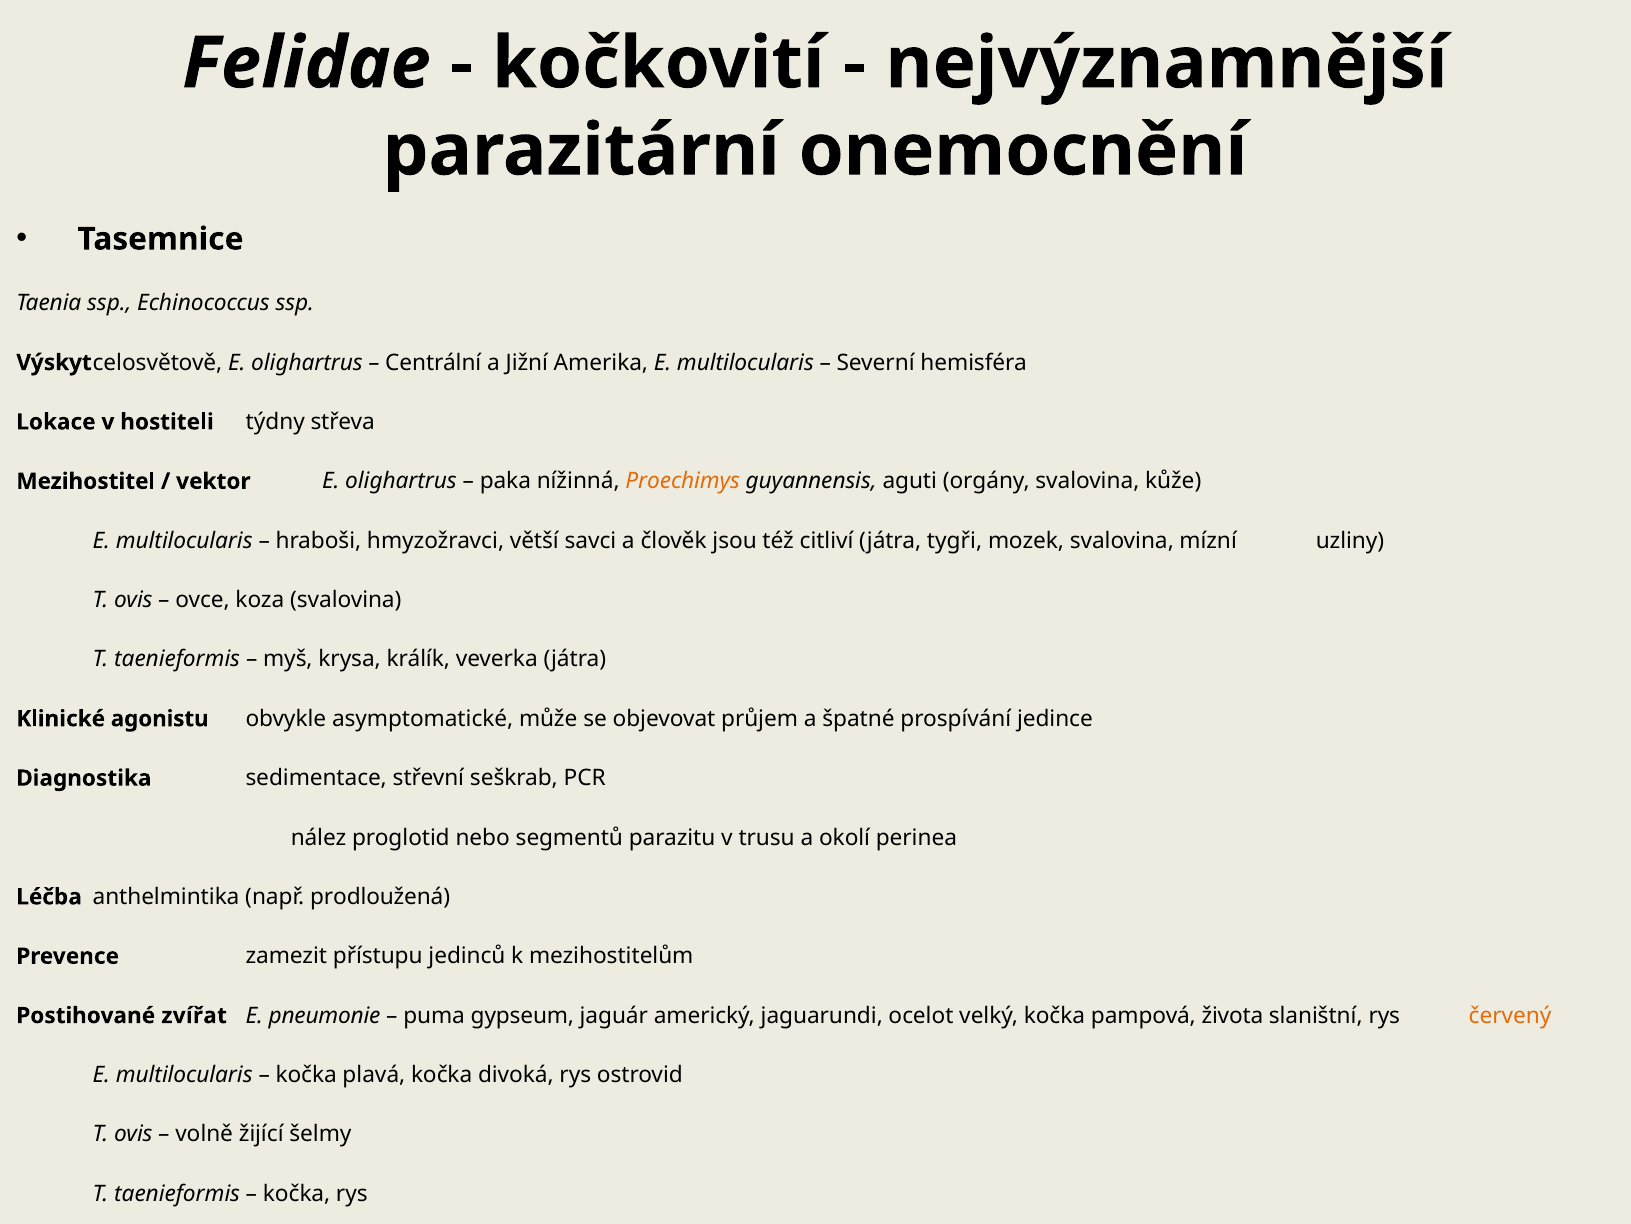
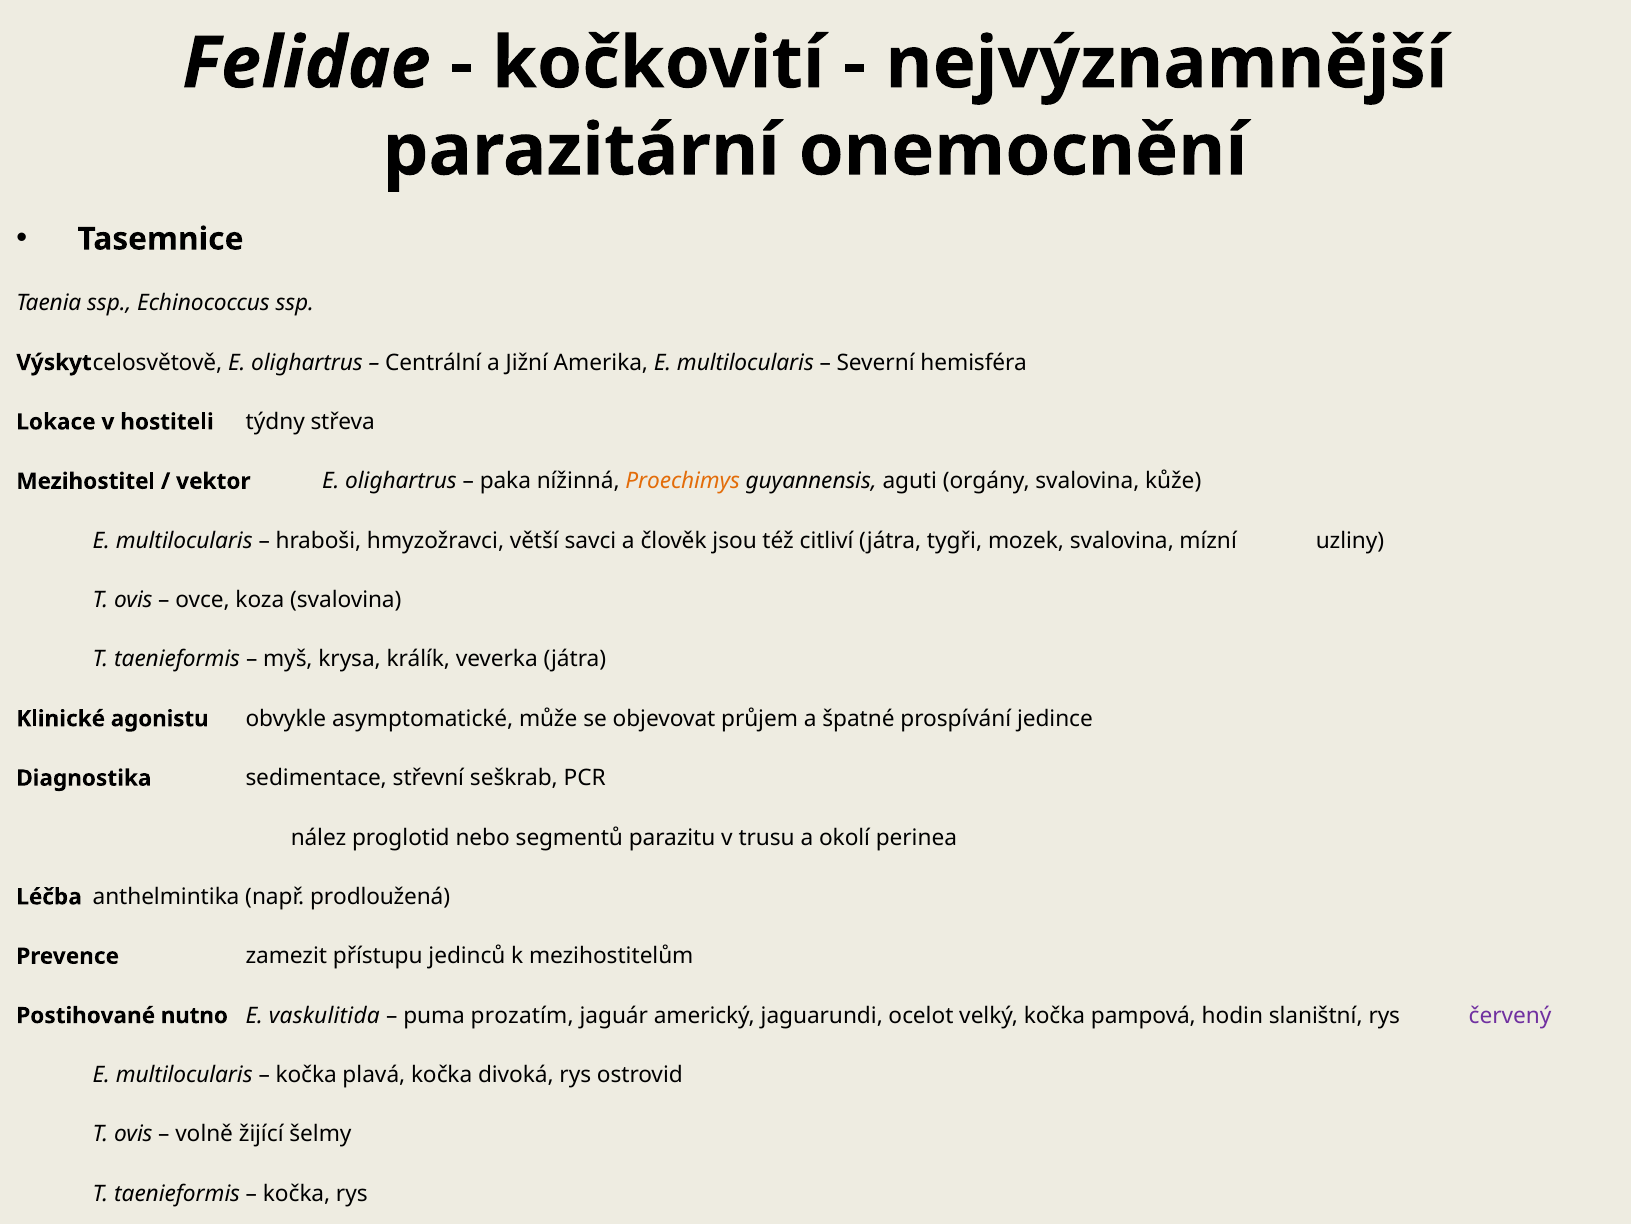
zvířat: zvířat -> nutno
pneumonie: pneumonie -> vaskulitida
gypseum: gypseum -> prozatím
života: života -> hodin
červený colour: orange -> purple
